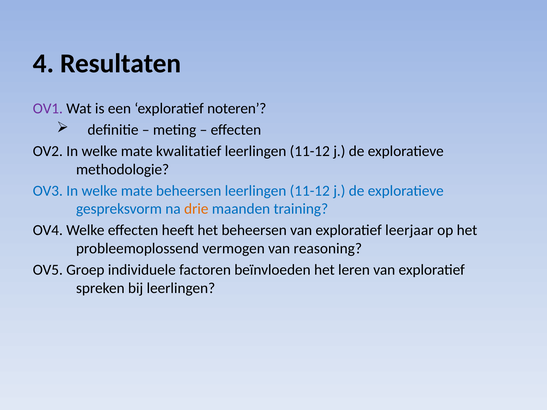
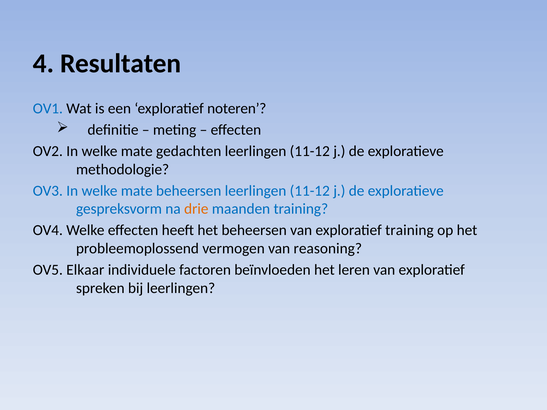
OV1 colour: purple -> blue
kwalitatief: kwalitatief -> gedachten
exploratief leerjaar: leerjaar -> training
Groep: Groep -> Elkaar
